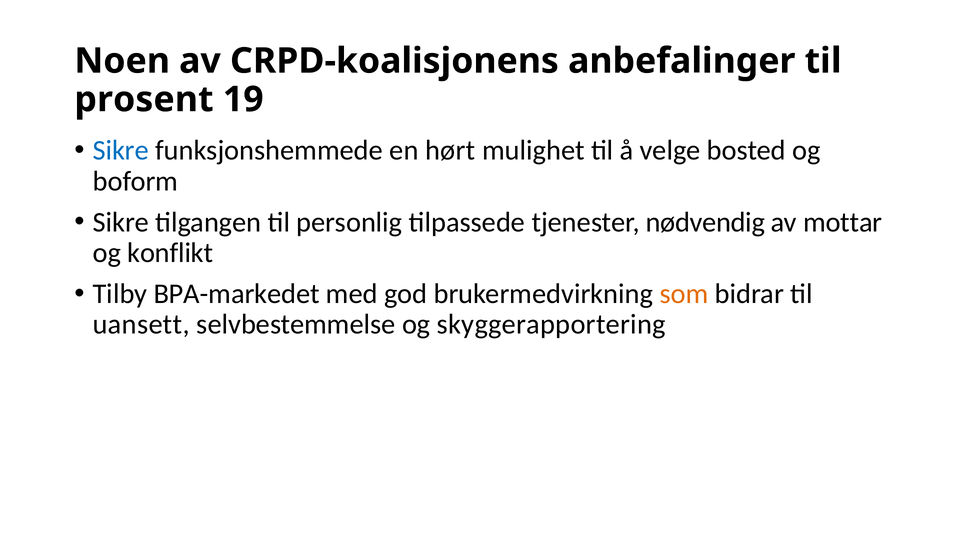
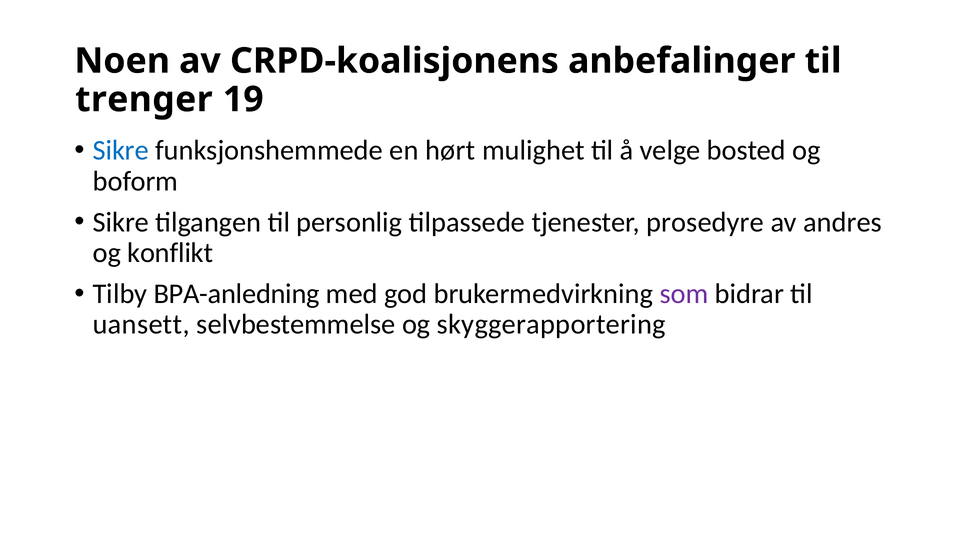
prosent: prosent -> trenger
nødvendig: nødvendig -> prosedyre
mottar: mottar -> andres
BPA-markedet: BPA-markedet -> BPA-anledning
som colour: orange -> purple
